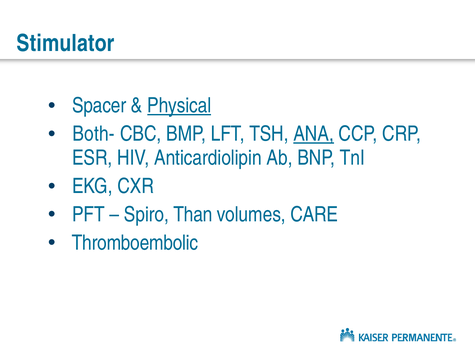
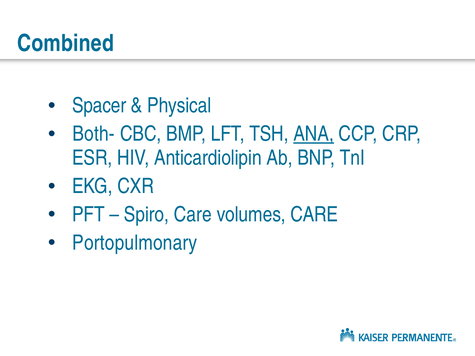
Stimulator: Stimulator -> Combined
Physical underline: present -> none
Spiro Than: Than -> Care
Thromboembolic: Thromboembolic -> Portopulmonary
